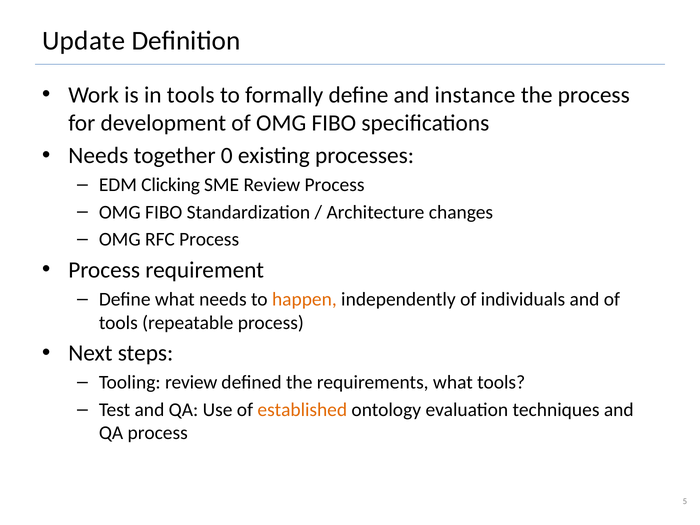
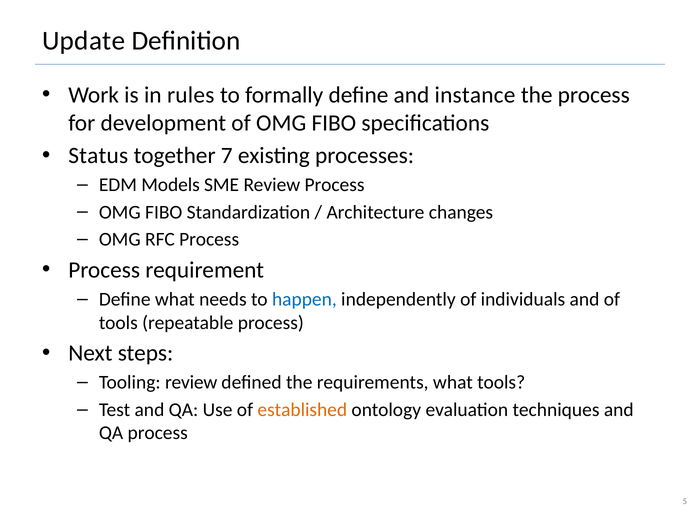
in tools: tools -> rules
Needs at (98, 156): Needs -> Status
0: 0 -> 7
Clicking: Clicking -> Models
happen colour: orange -> blue
